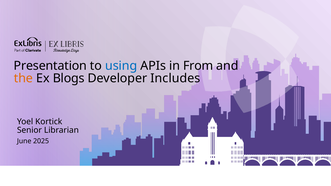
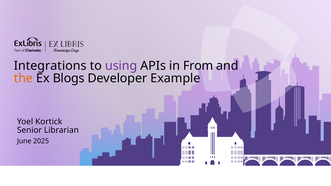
Presentation: Presentation -> Integrations
using colour: blue -> purple
Includes: Includes -> Example
